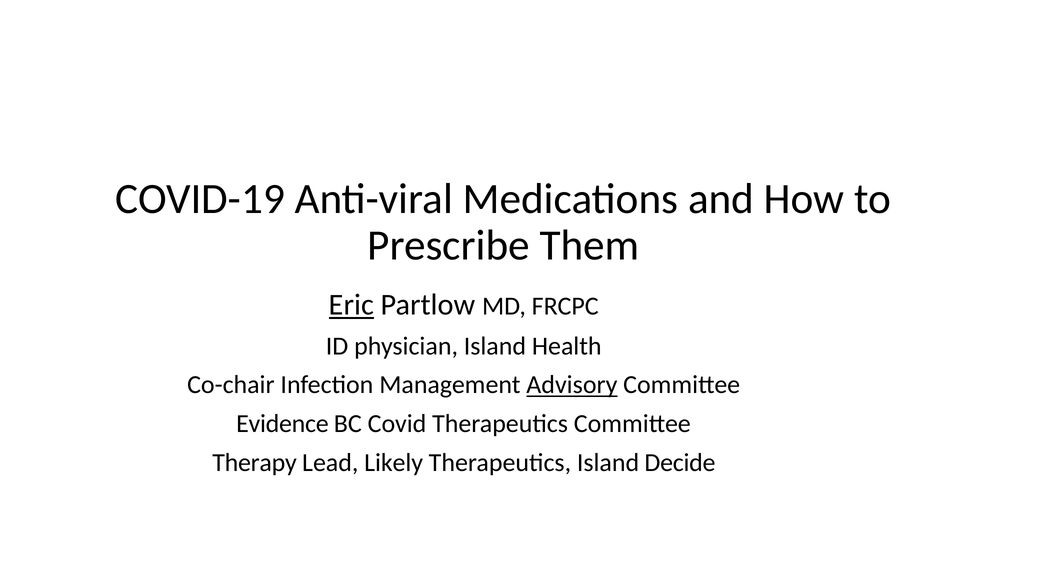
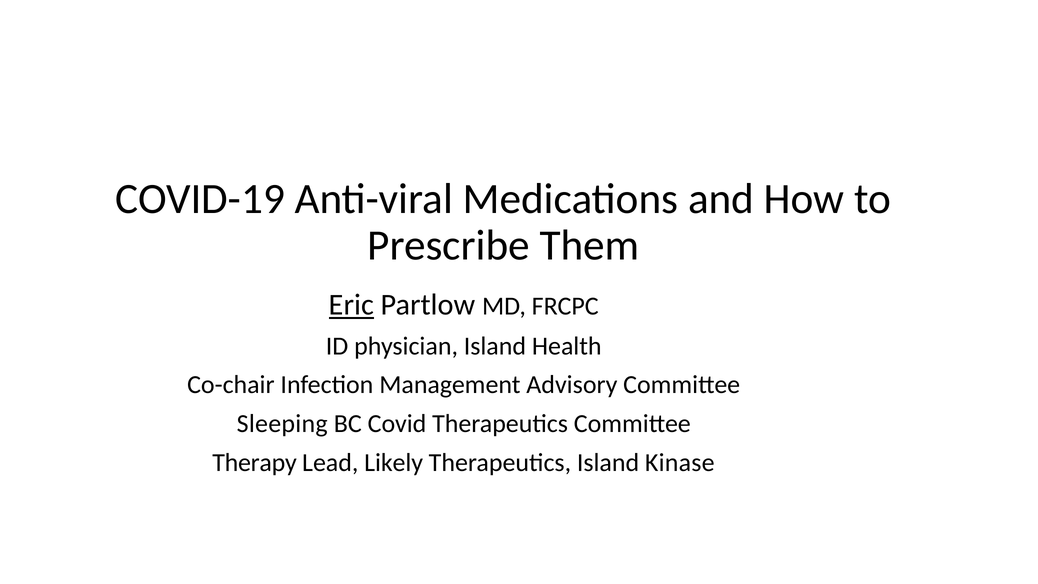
Advisory underline: present -> none
Evidence: Evidence -> Sleeping
Decide: Decide -> Kinase
